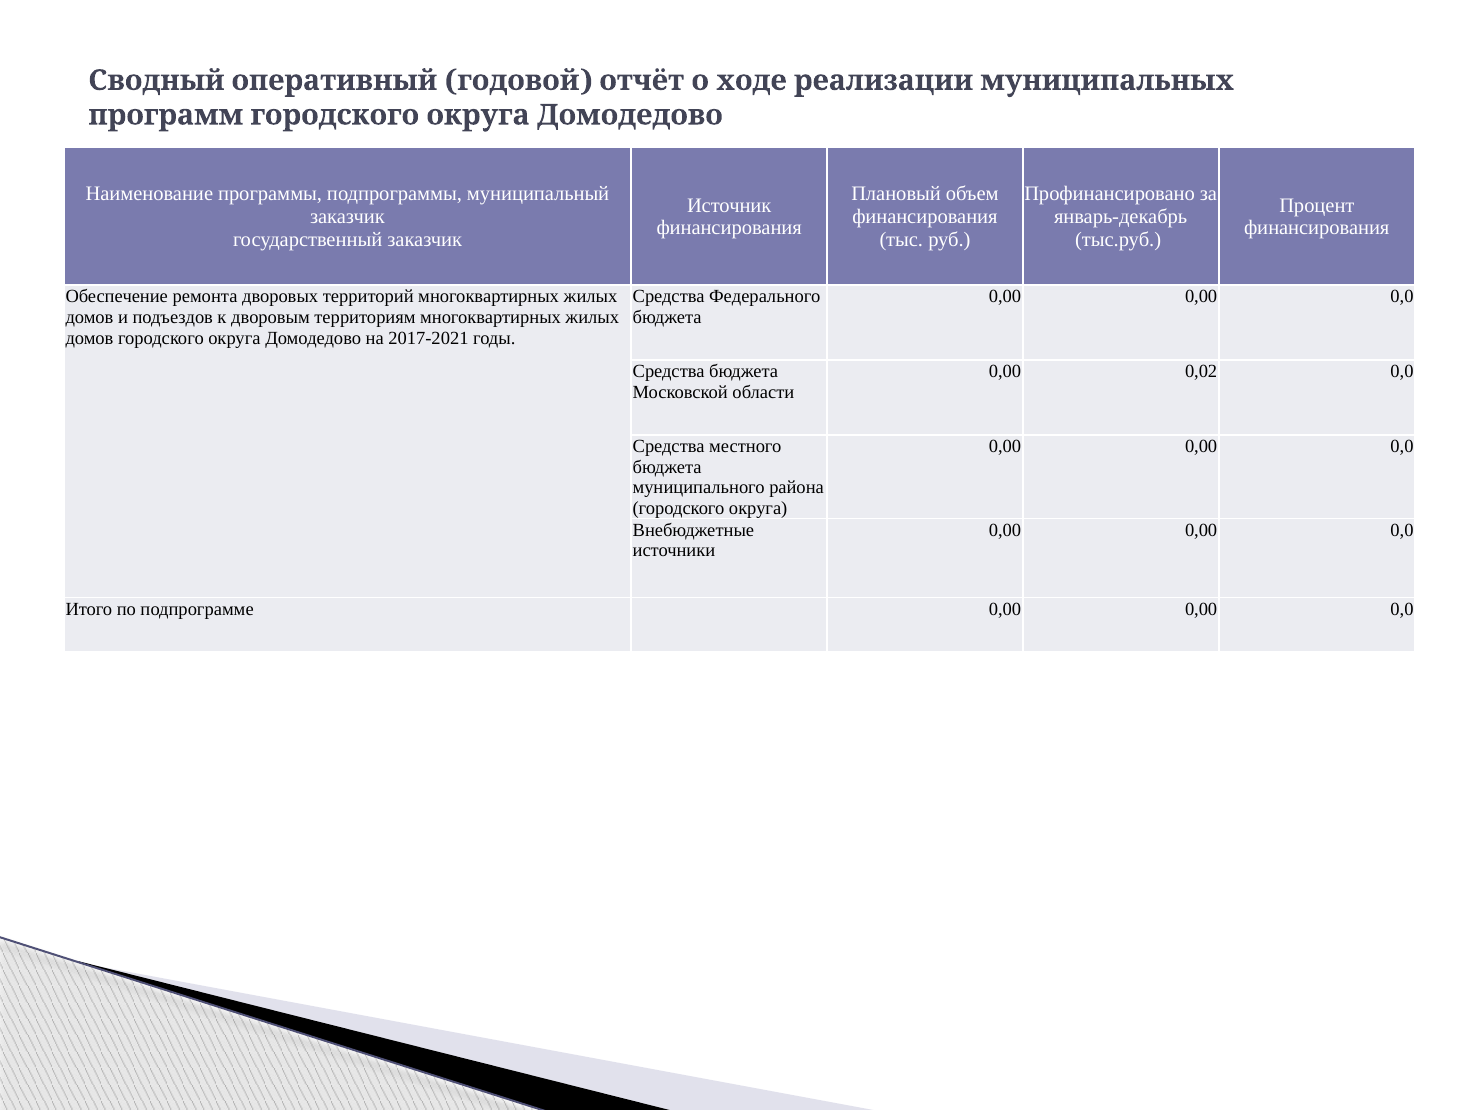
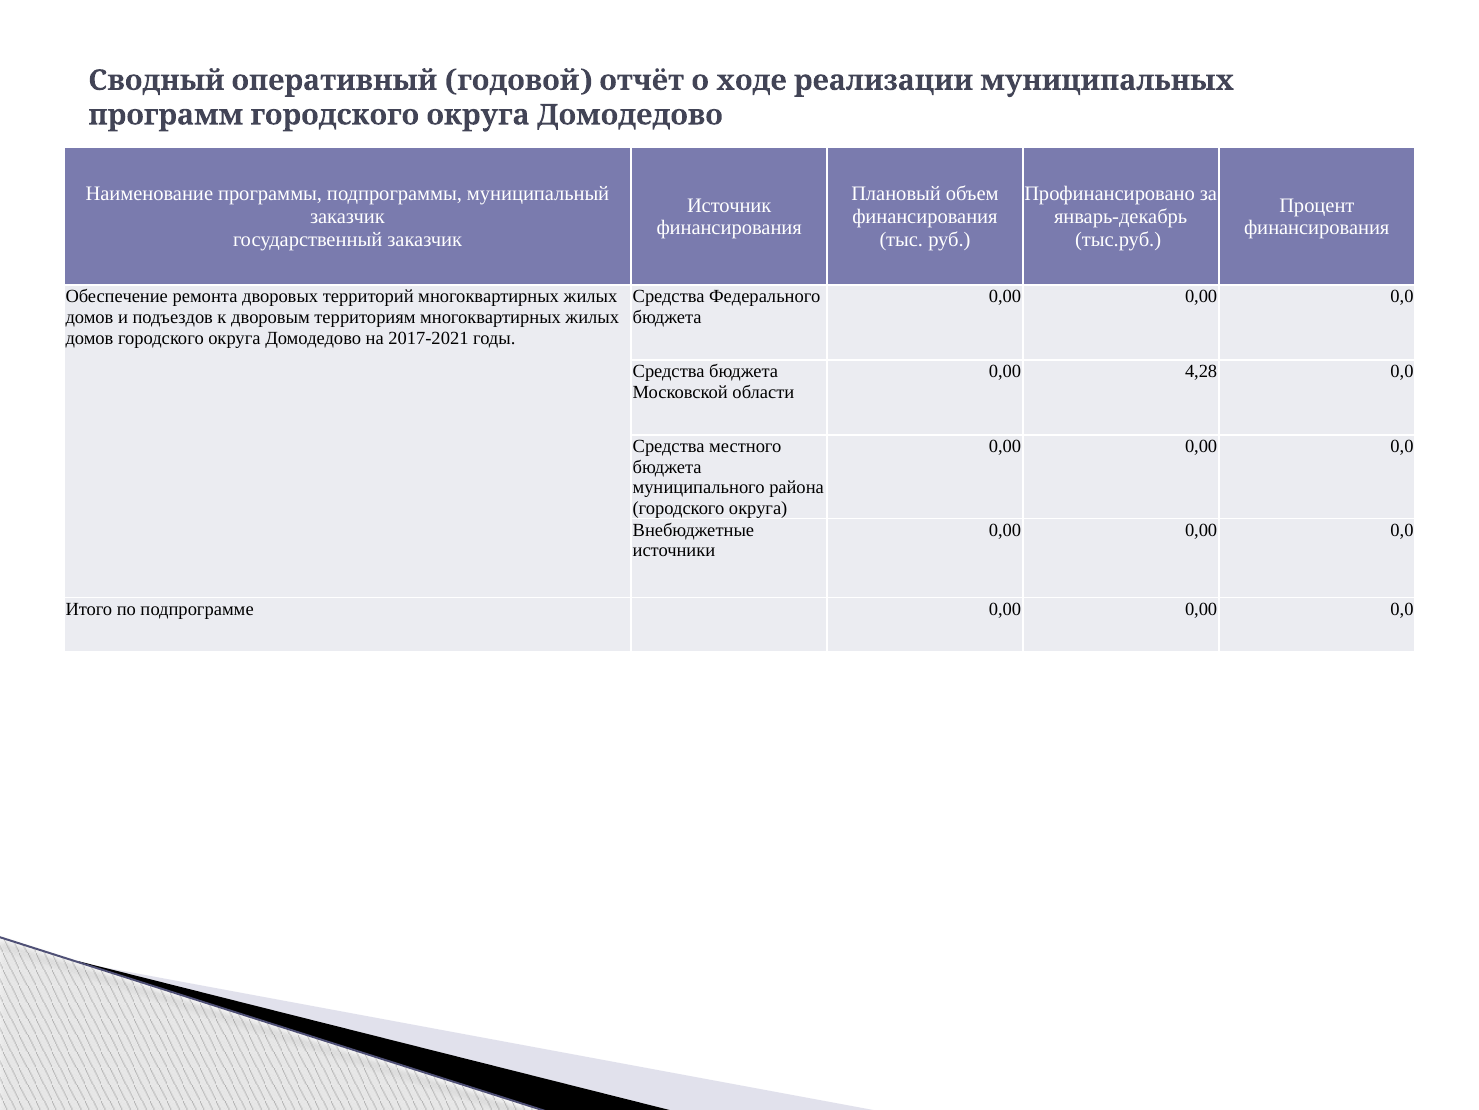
0,02: 0,02 -> 4,28
